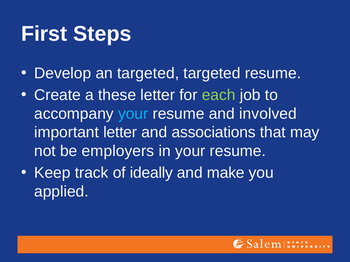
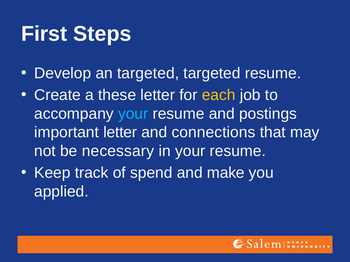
each colour: light green -> yellow
involved: involved -> postings
associations: associations -> connections
employers: employers -> necessary
ideally: ideally -> spend
